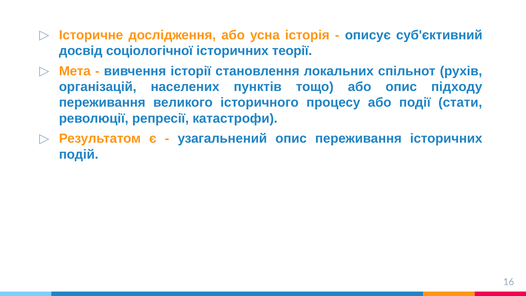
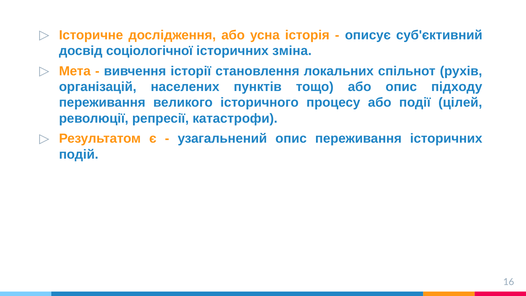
теорії: теорії -> зміна
стати: стати -> цілей
